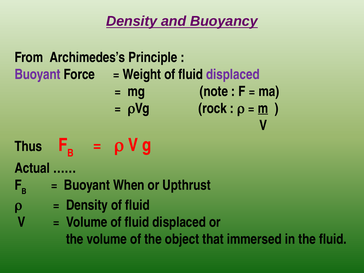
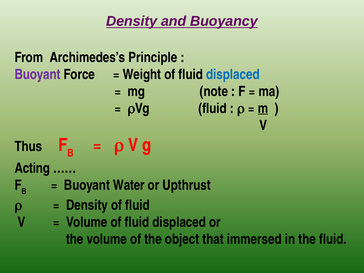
displaced at (233, 74) colour: purple -> blue
Vg rock: rock -> fluid
Actual: Actual -> Acting
When: When -> Water
